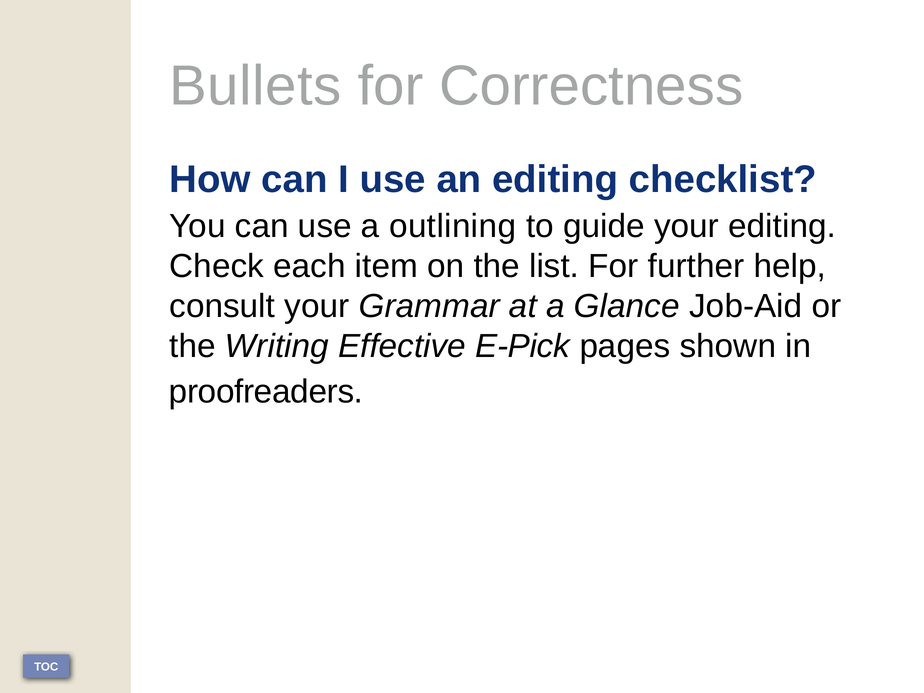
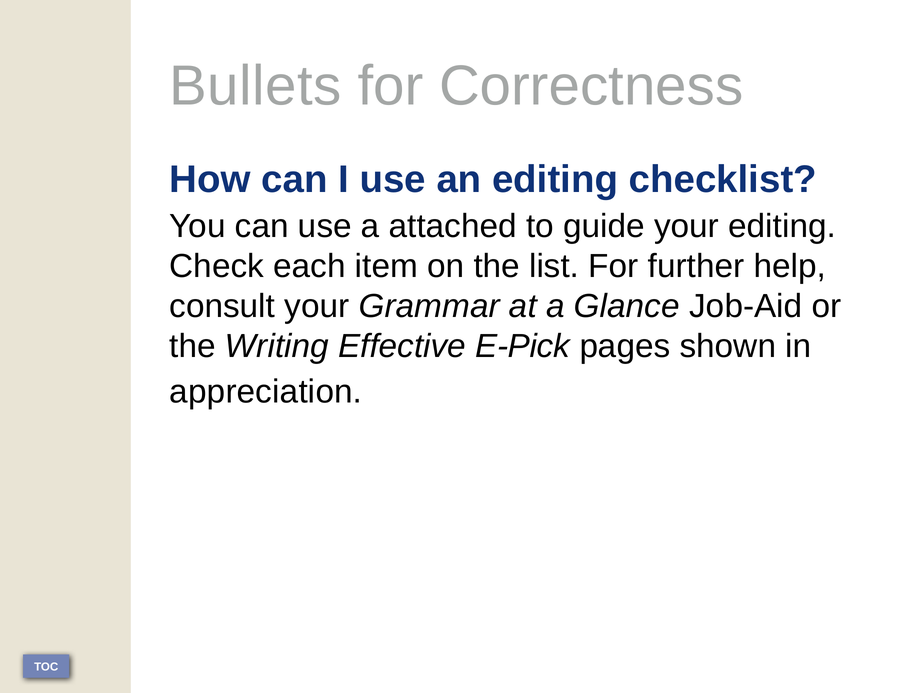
outlining: outlining -> attached
proofreaders: proofreaders -> appreciation
